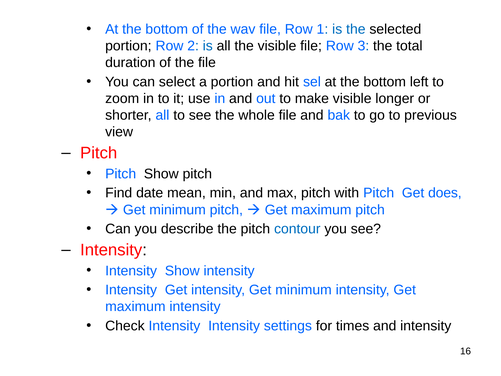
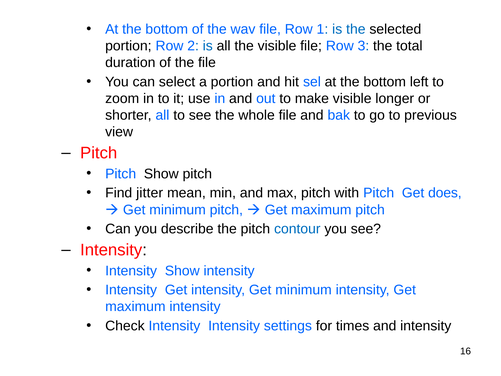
date: date -> jitter
